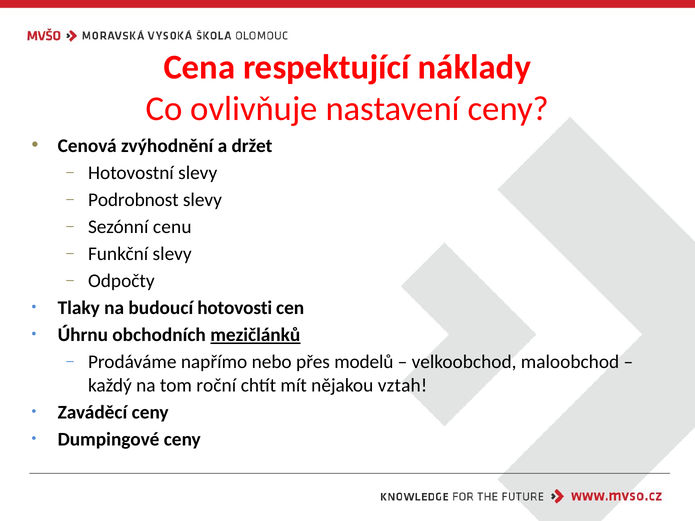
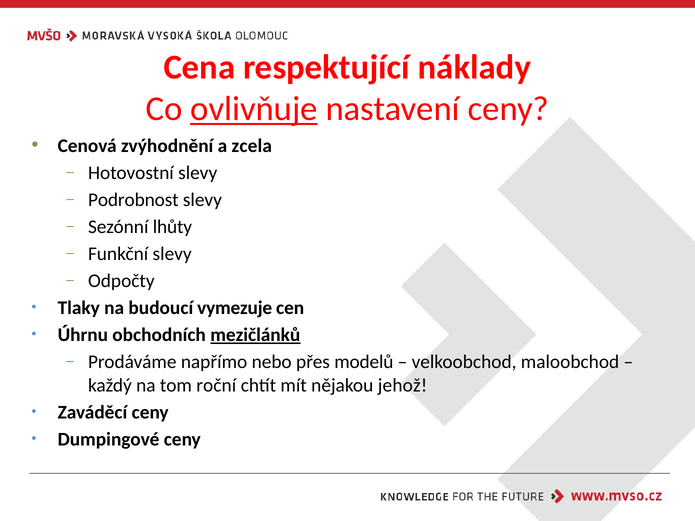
ovlivňuje underline: none -> present
držet: držet -> zcela
cenu: cenu -> lhůty
hotovosti: hotovosti -> vymezuje
vztah: vztah -> jehož
